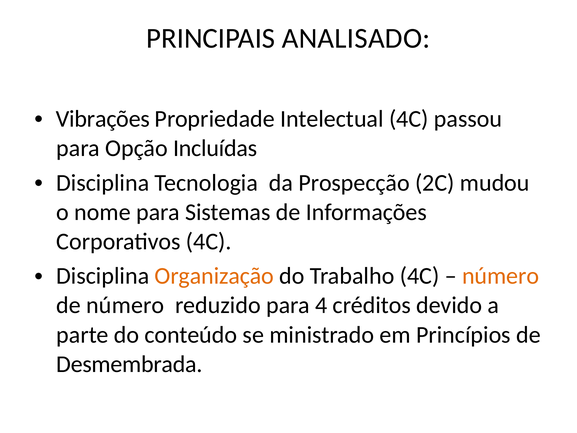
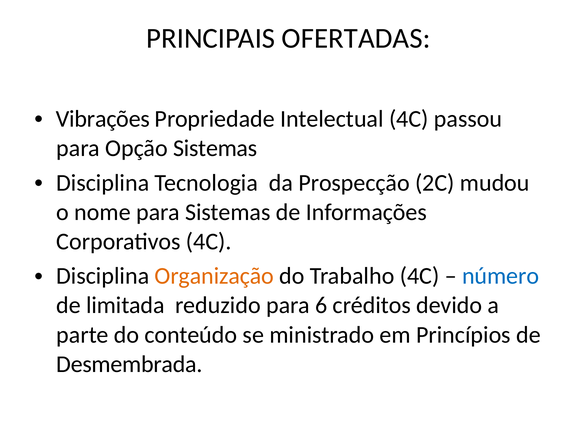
ANALISADO: ANALISADO -> OFERTADAS
Opção Incluídas: Incluídas -> Sistemas
número at (501, 276) colour: orange -> blue
de número: número -> limitada
4: 4 -> 6
